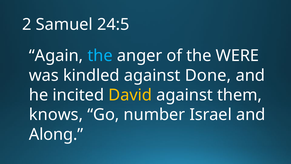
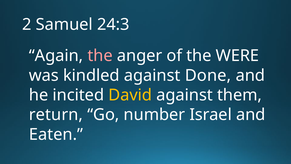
24:5: 24:5 -> 24:3
the at (100, 56) colour: light blue -> pink
knows: knows -> return
Along: Along -> Eaten
